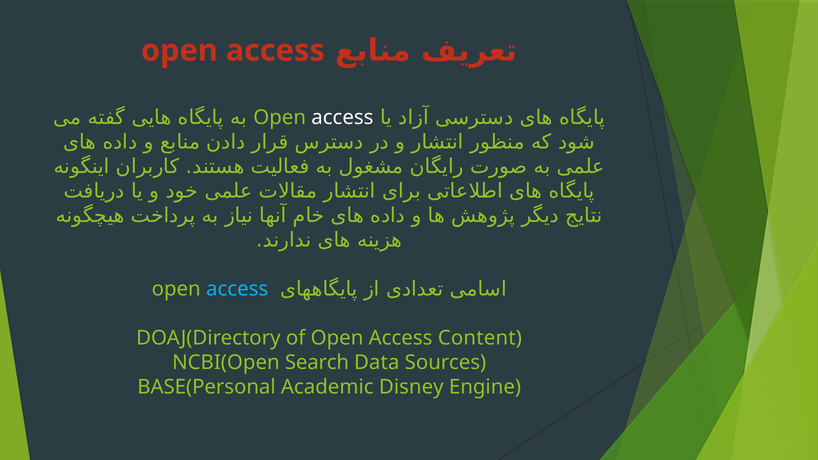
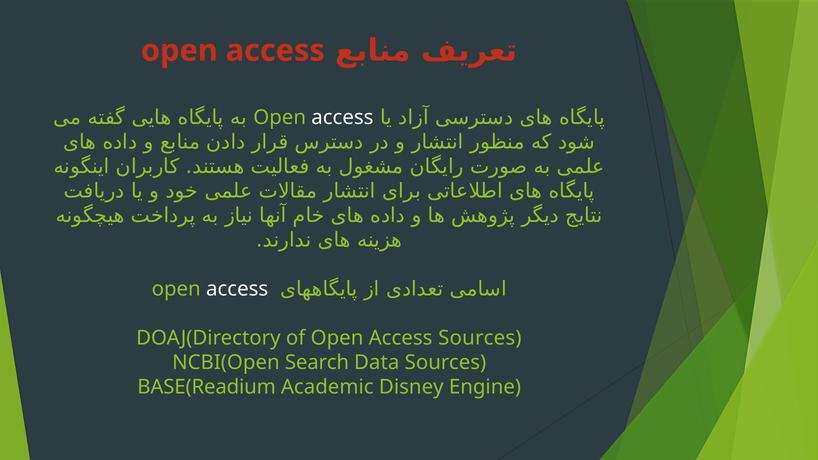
access at (237, 289) colour: light blue -> white
Access Content: Content -> Sources
BASE(Personal: BASE(Personal -> BASE(Readium
